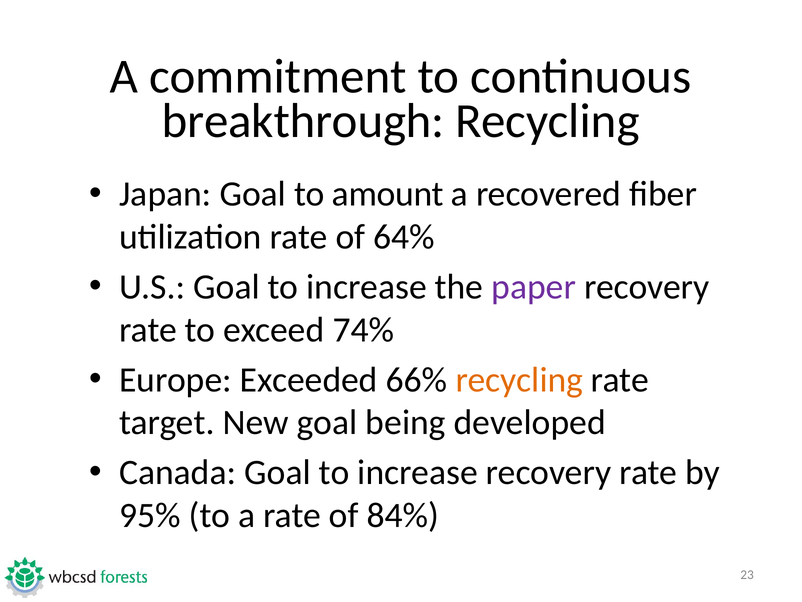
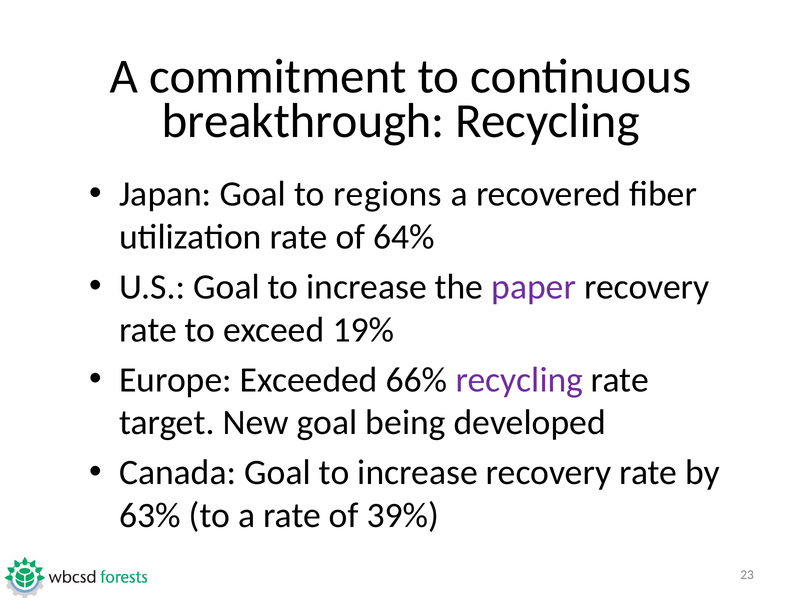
amount: amount -> regions
74%: 74% -> 19%
recycling at (519, 379) colour: orange -> purple
95%: 95% -> 63%
84%: 84% -> 39%
